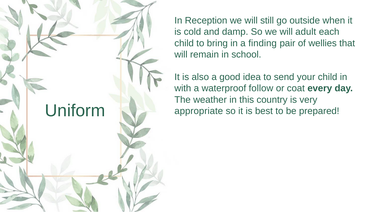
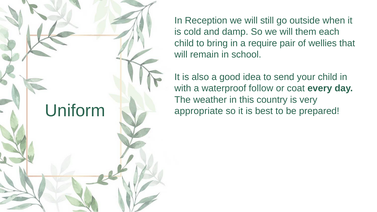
adult: adult -> them
finding: finding -> require
